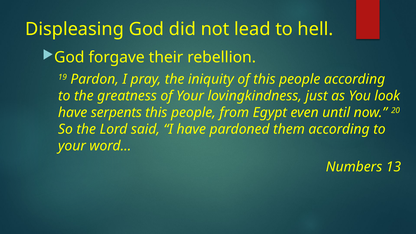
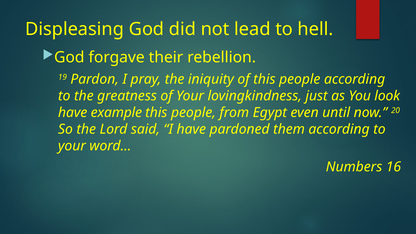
serpents: serpents -> example
13: 13 -> 16
